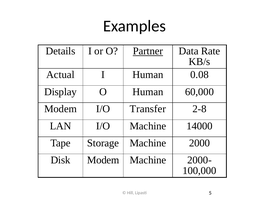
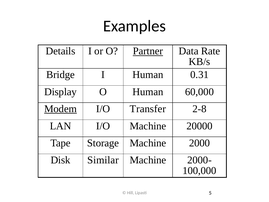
Actual: Actual -> Bridge
0.08: 0.08 -> 0.31
Modem at (61, 109) underline: none -> present
14000: 14000 -> 20000
Disk Modem: Modem -> Similar
